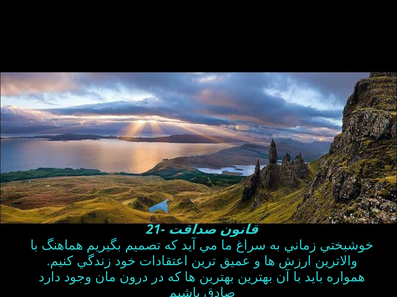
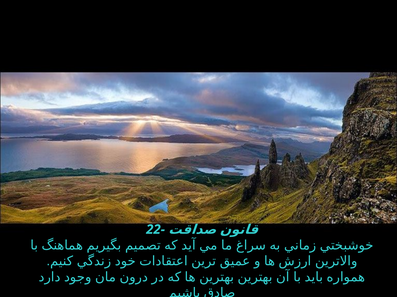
21-: 21- -> 22-
